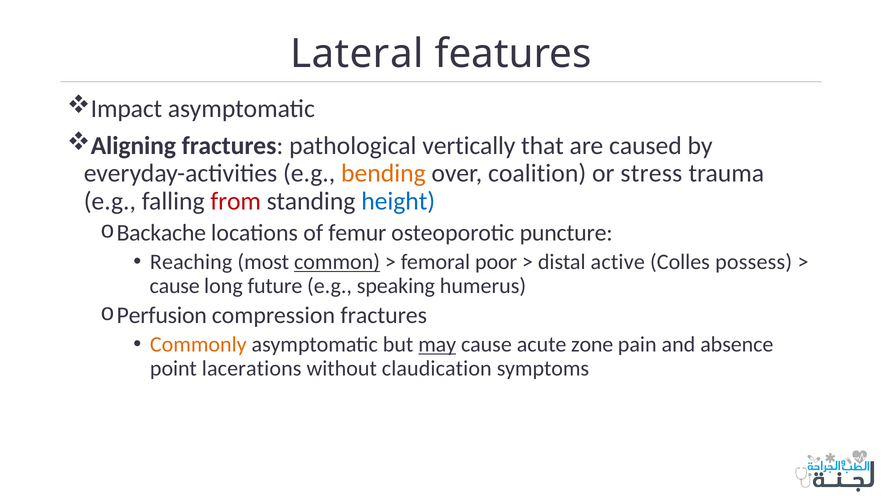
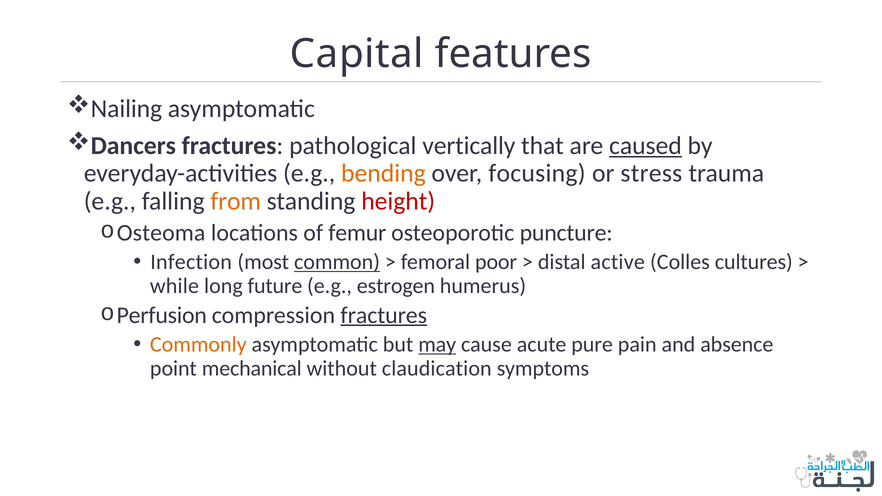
Lateral: Lateral -> Capital
Impact: Impact -> Nailing
Aligning: Aligning -> Dancers
caused underline: none -> present
coalition: coalition -> focusing
from colour: red -> orange
height colour: blue -> red
Backache: Backache -> Osteoma
Reaching: Reaching -> Infection
possess: possess -> cultures
cause at (175, 286): cause -> while
speaking: speaking -> estrogen
fractures at (384, 315) underline: none -> present
zone: zone -> pure
lacerations: lacerations -> mechanical
